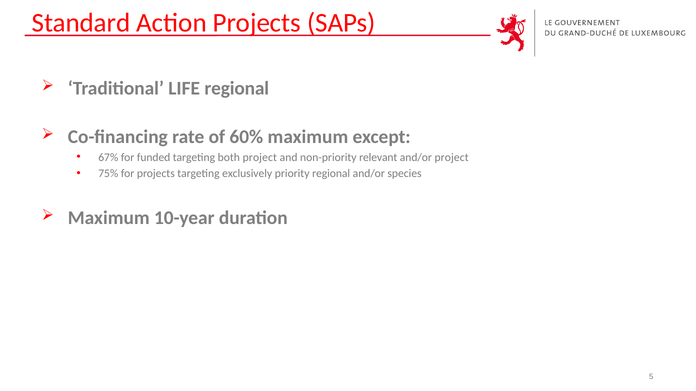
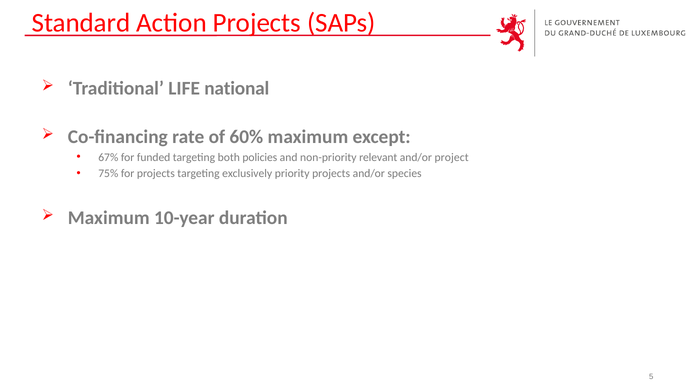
LIFE regional: regional -> national
both project: project -> policies
priority regional: regional -> projects
